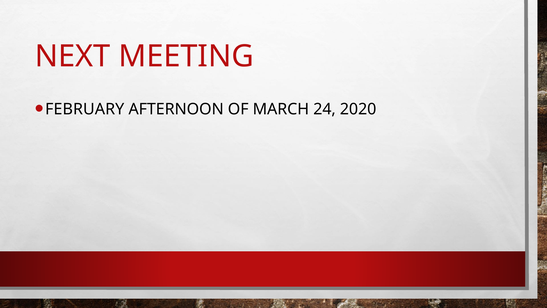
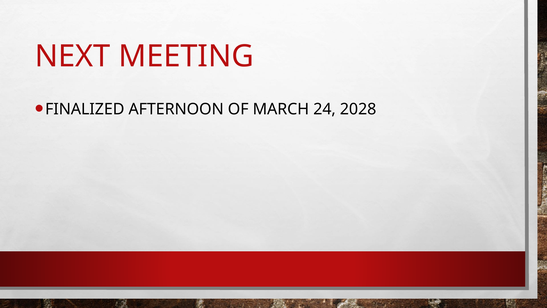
FEBRUARY: FEBRUARY -> FINALIZED
2020: 2020 -> 2028
